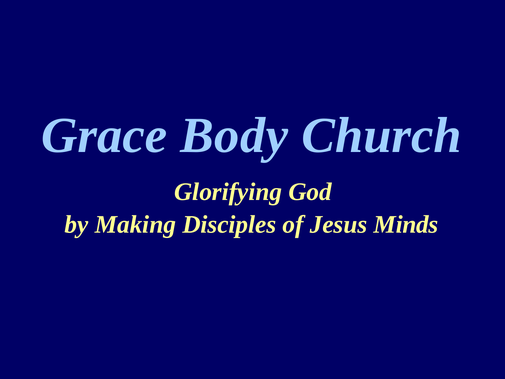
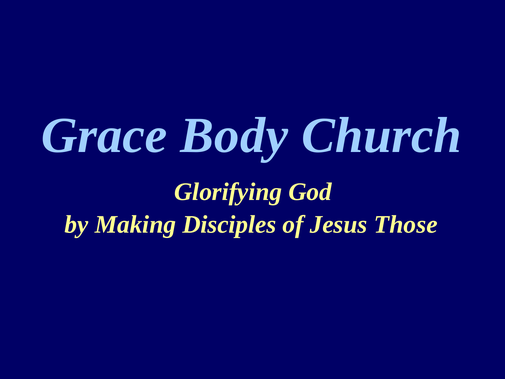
Minds: Minds -> Those
